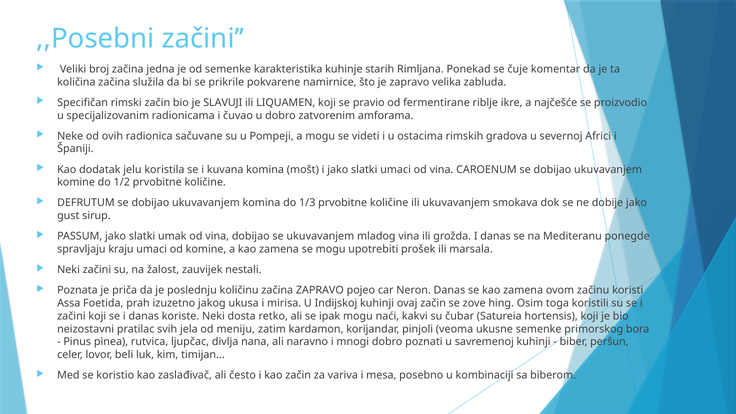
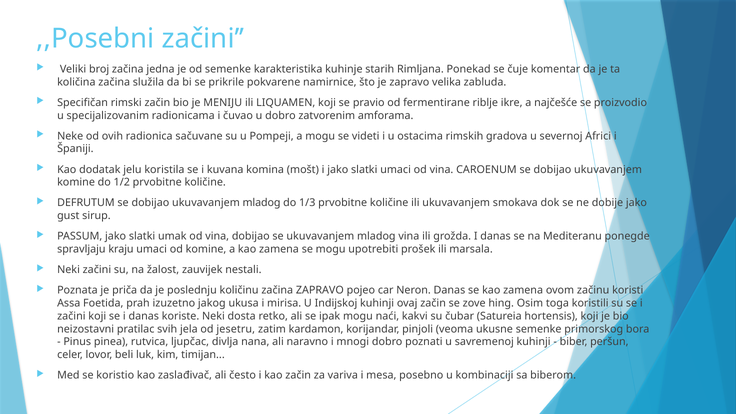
SLAVUJI: SLAVUJI -> MENIJU
dobijao ukuvavanjem komina: komina -> mladog
meniju: meniju -> jesetru
